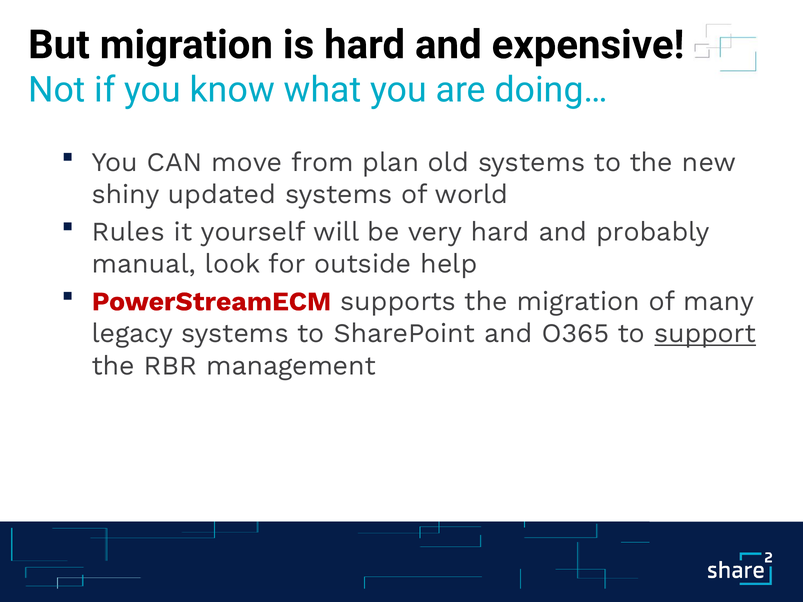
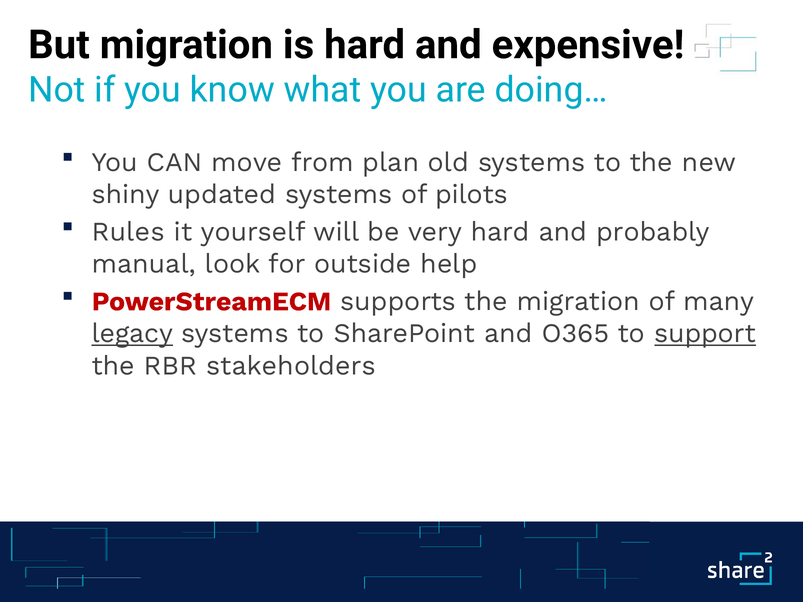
world: world -> pilots
legacy underline: none -> present
management: management -> stakeholders
